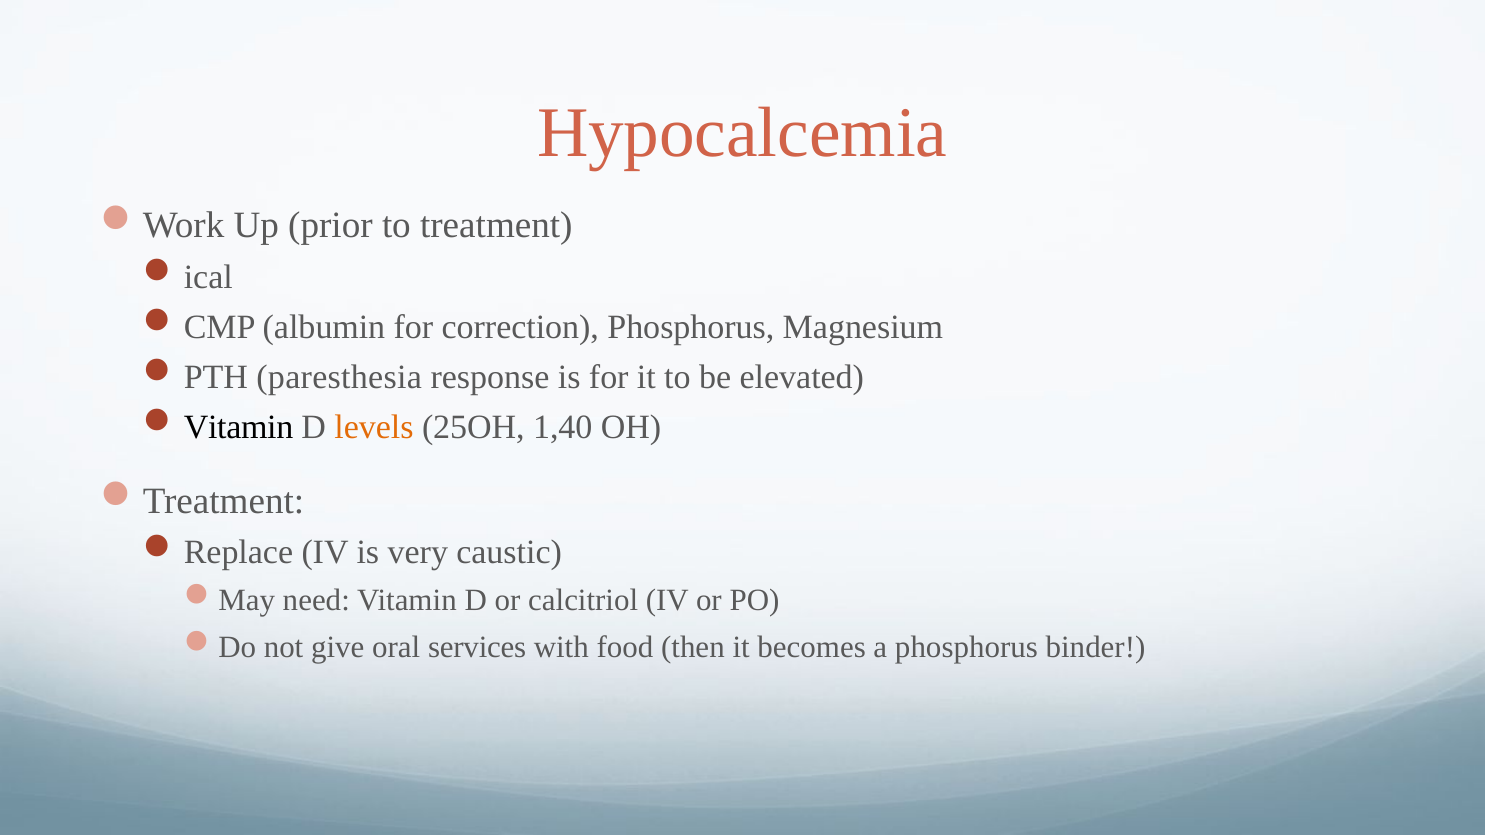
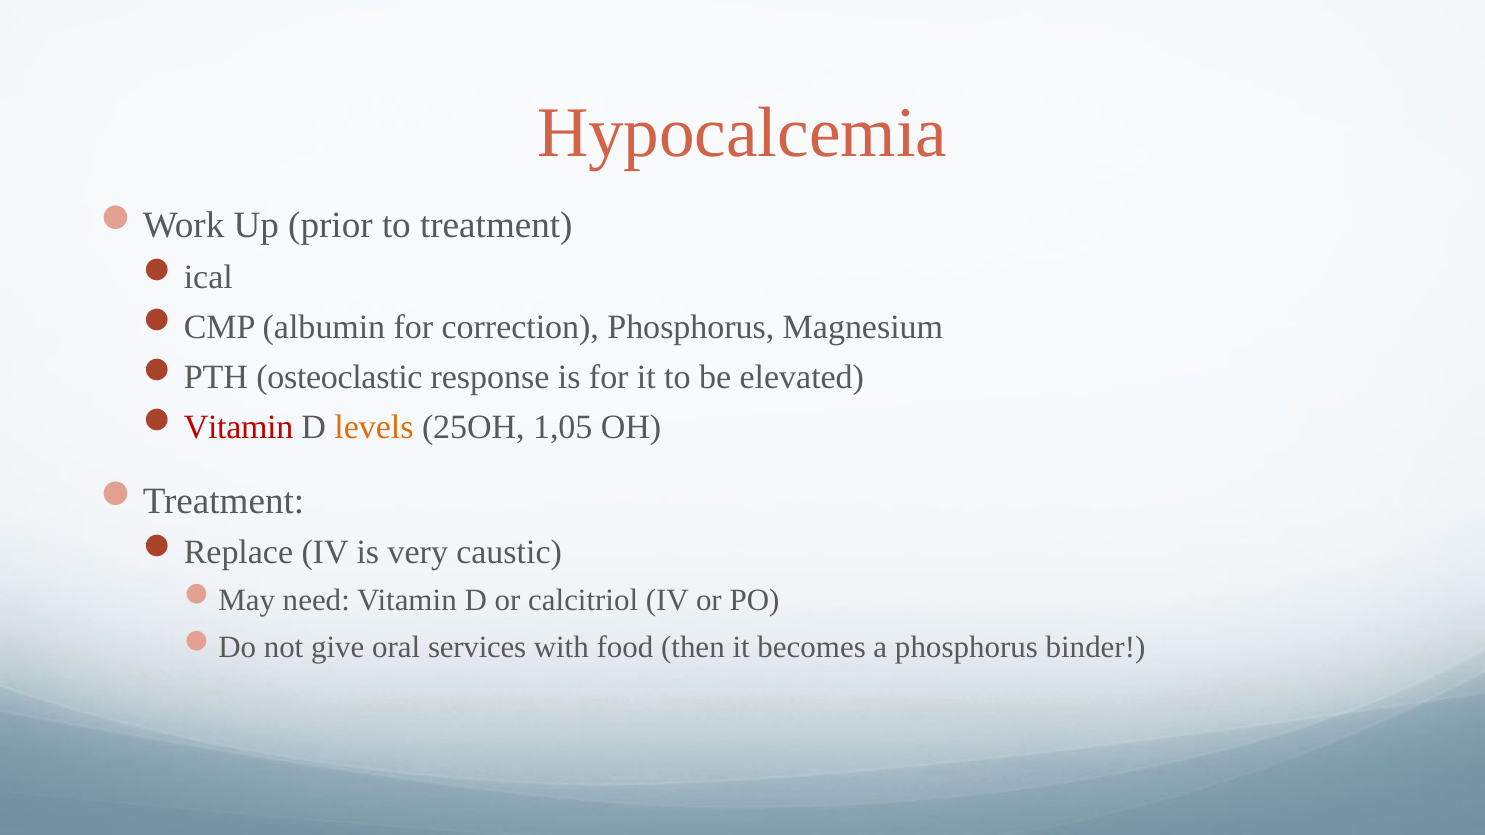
paresthesia: paresthesia -> osteoclastic
Vitamin at (239, 427) colour: black -> red
1,40: 1,40 -> 1,05
